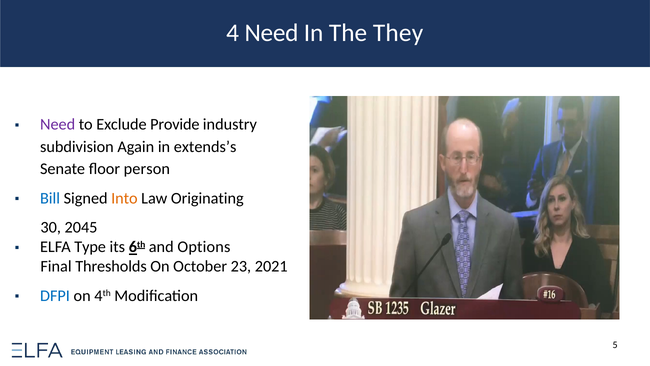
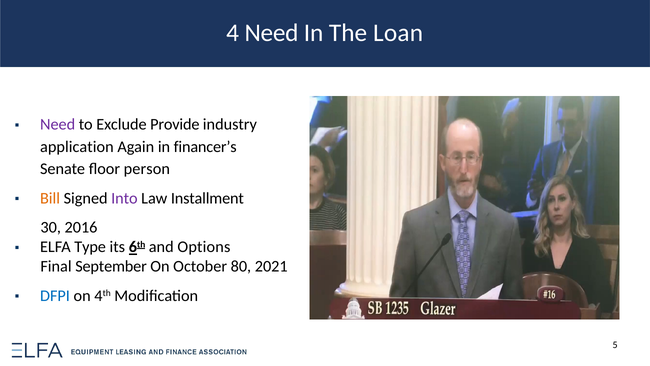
They: They -> Loan
subdivision: subdivision -> application
extends’s: extends’s -> financer’s
Bill colour: blue -> orange
Into colour: orange -> purple
Originating: Originating -> Installment
2045: 2045 -> 2016
Thresholds: Thresholds -> September
23: 23 -> 80
